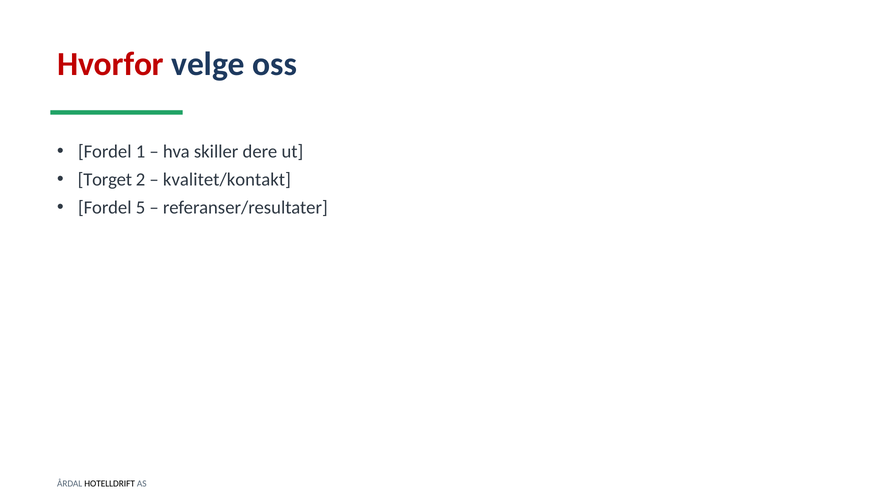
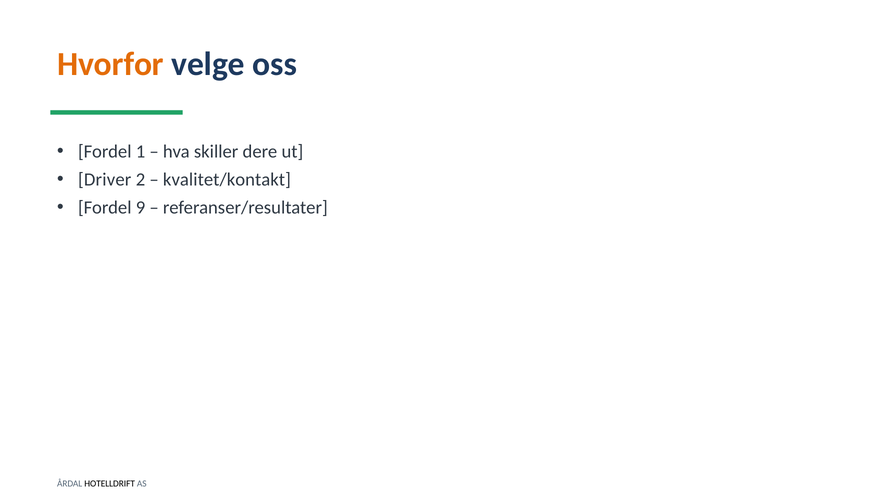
Hvorfor colour: red -> orange
Torget: Torget -> Driver
5: 5 -> 9
